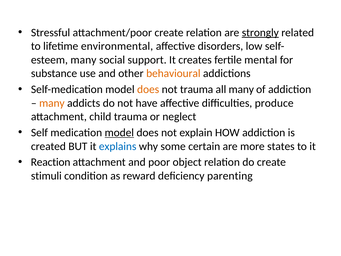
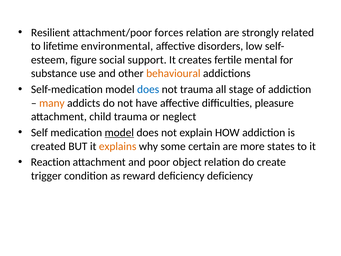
Stressful: Stressful -> Resilient
attachment/poor create: create -> forces
strongly underline: present -> none
many at (83, 60): many -> figure
does at (148, 89) colour: orange -> blue
all many: many -> stage
produce: produce -> pleasure
explains colour: blue -> orange
stimuli: stimuli -> trigger
deficiency parenting: parenting -> deficiency
